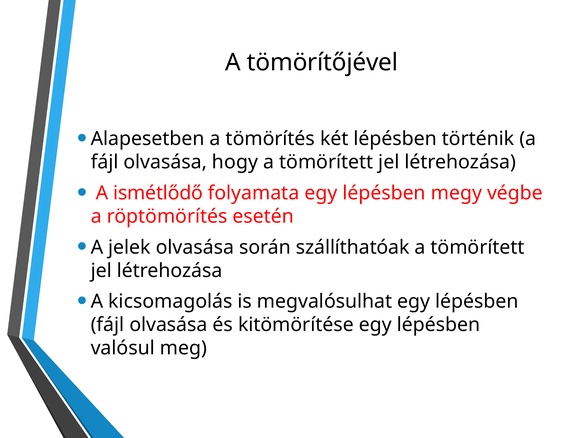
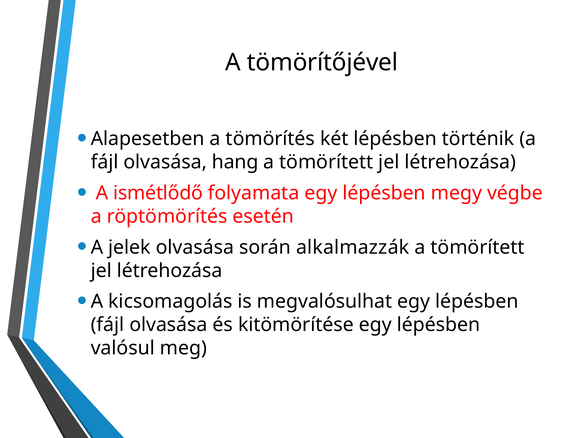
hogy: hogy -> hang
szállíthatóak: szállíthatóak -> alkalmazzák
